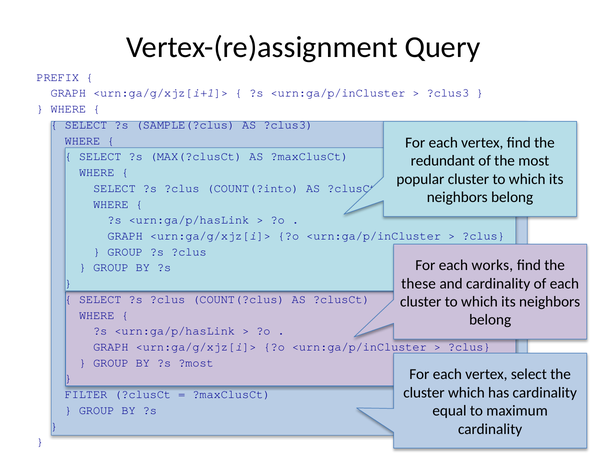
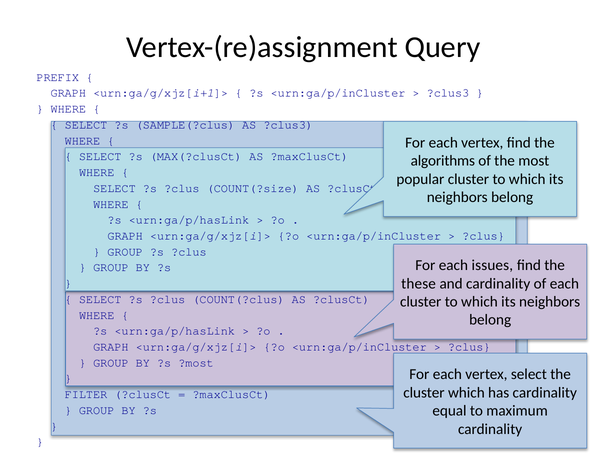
redundant: redundant -> algorithms
COUNT(?into: COUNT(?into -> COUNT(?size
works: works -> issues
